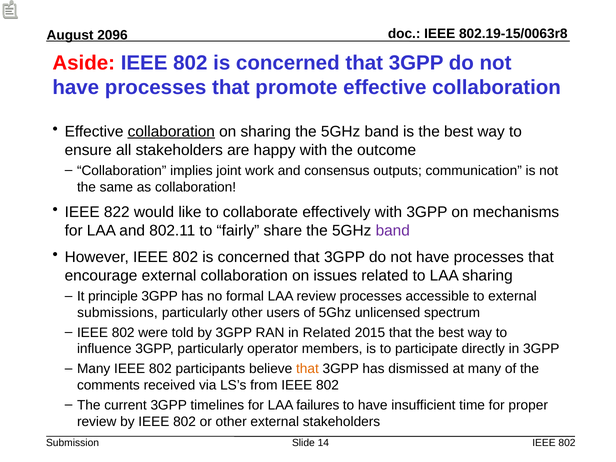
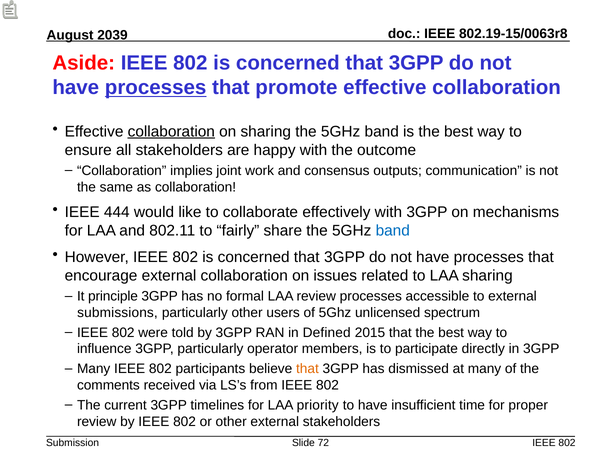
2096: 2096 -> 2039
processes at (156, 88) underline: none -> present
822: 822 -> 444
band at (393, 231) colour: purple -> blue
in Related: Related -> Defined
failures: failures -> priority
14: 14 -> 72
